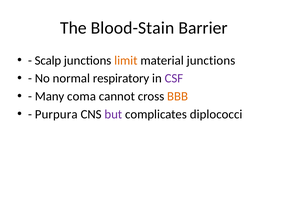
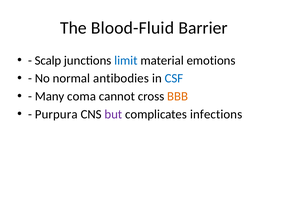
Blood-Stain: Blood-Stain -> Blood-Fluid
limit colour: orange -> blue
material junctions: junctions -> emotions
respiratory: respiratory -> antibodies
CSF colour: purple -> blue
diplococci: diplococci -> infections
